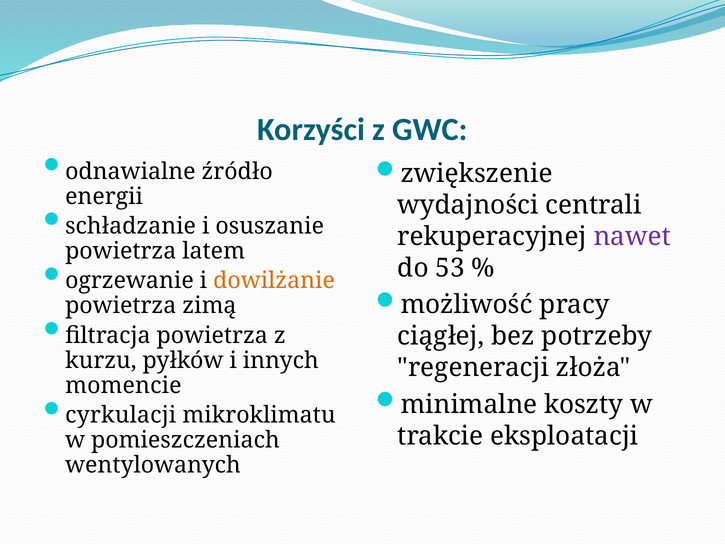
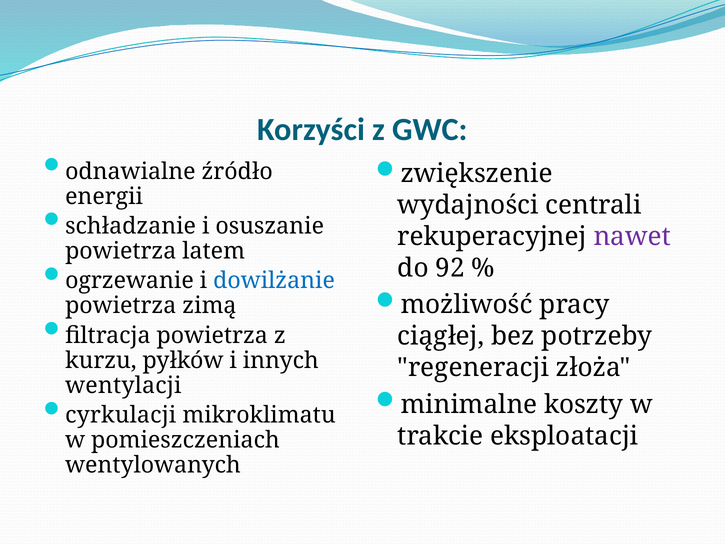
53: 53 -> 92
dowilżanie colour: orange -> blue
momencie: momencie -> wentylacji
